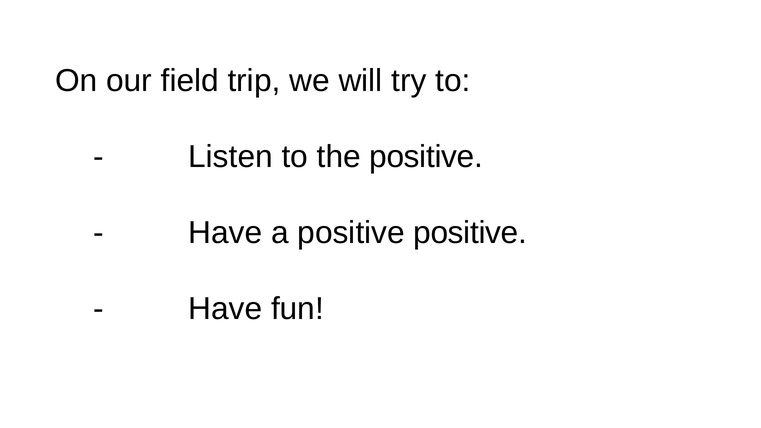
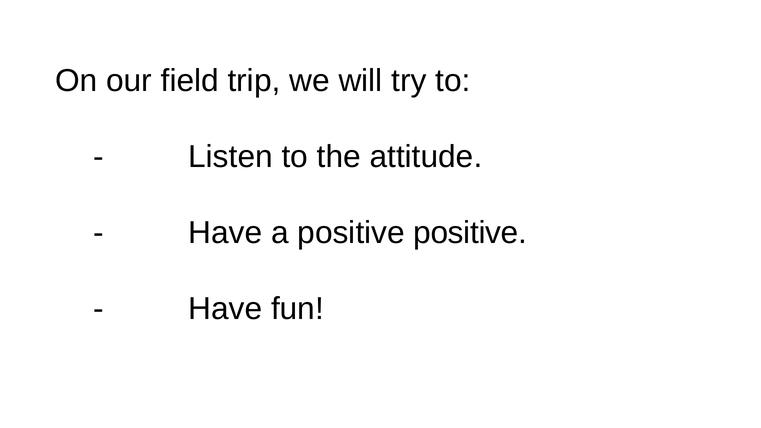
the positive: positive -> attitude
